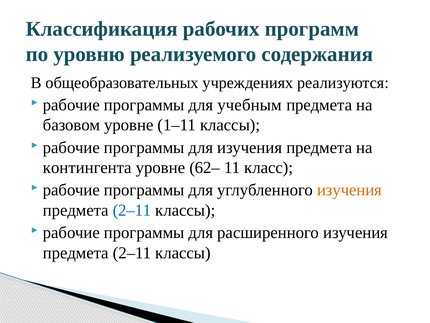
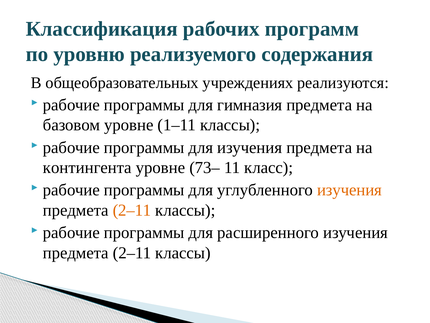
учебным: учебным -> гимназия
62–: 62– -> 73–
2–11 at (132, 210) colour: blue -> orange
